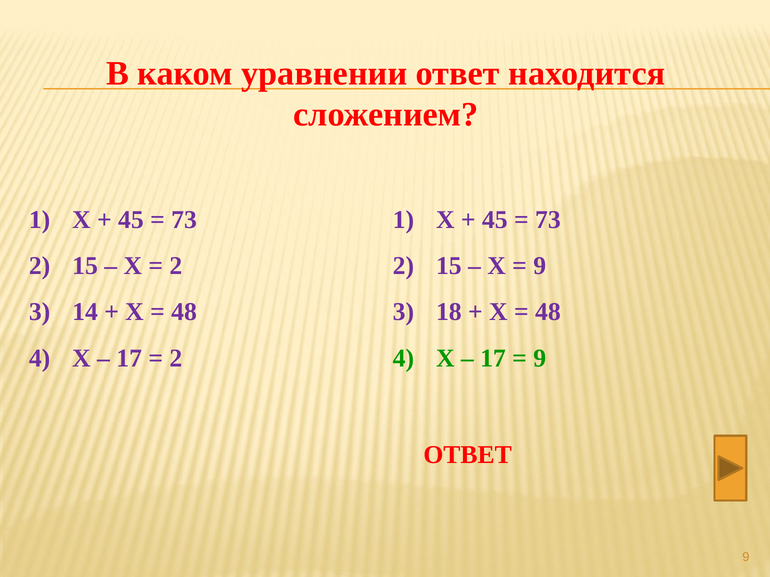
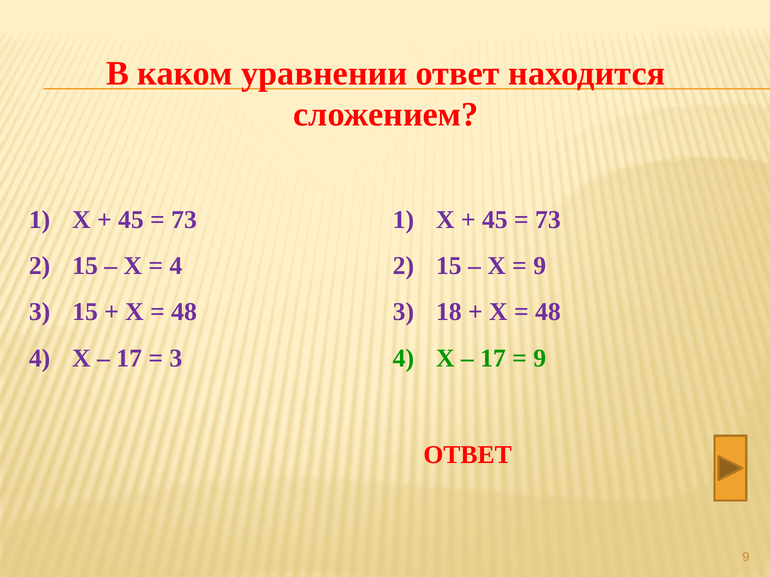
2 at (176, 266): 2 -> 4
14 at (85, 312): 14 -> 15
2 at (176, 358): 2 -> 3
